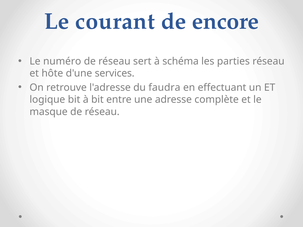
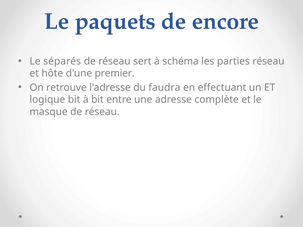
courant: courant -> paquets
numéro: numéro -> séparés
services: services -> premier
